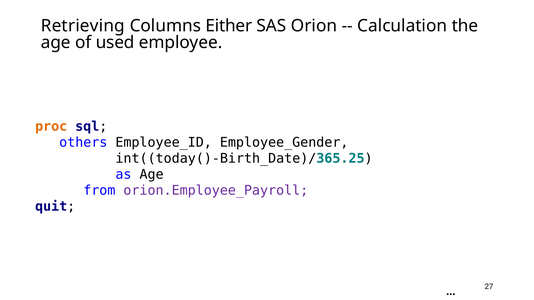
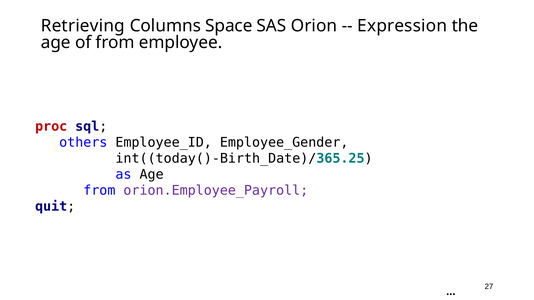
Either: Either -> Space
Calculation: Calculation -> Expression
of used: used -> from
proc colour: orange -> red
